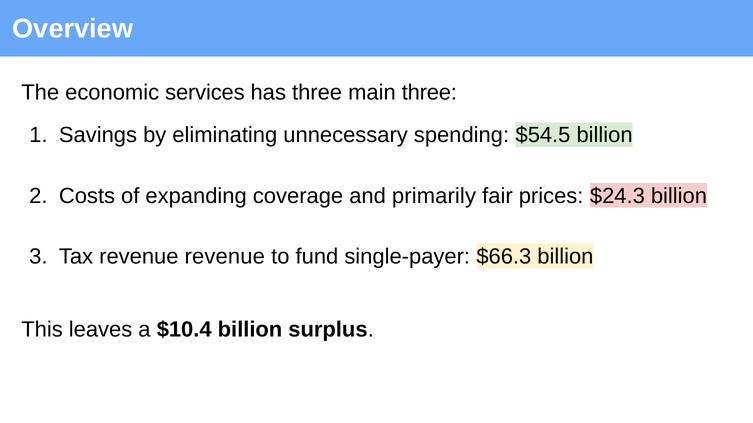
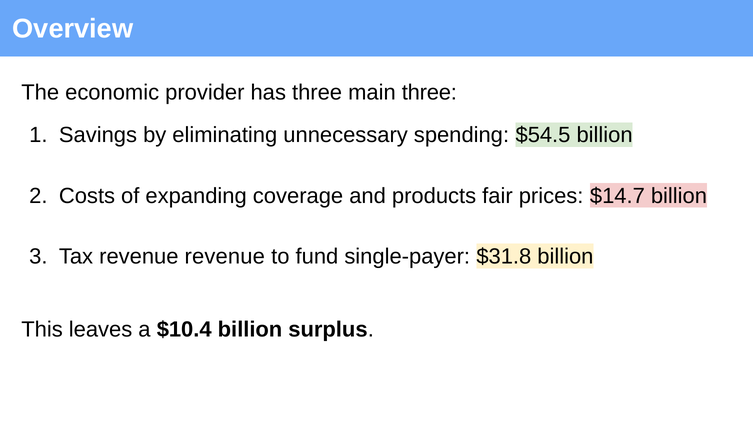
services: services -> provider
primarily: primarily -> products
$24.3: $24.3 -> $14.7
$66.3: $66.3 -> $31.8
